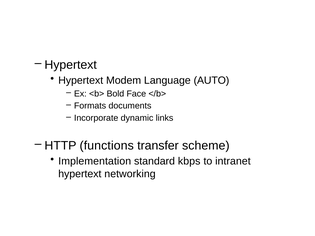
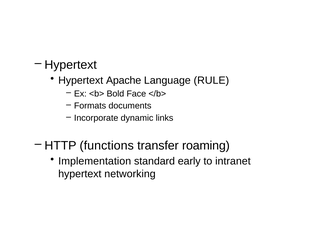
Modem: Modem -> Apache
AUTO: AUTO -> RULE
scheme: scheme -> roaming
kbps: kbps -> early
